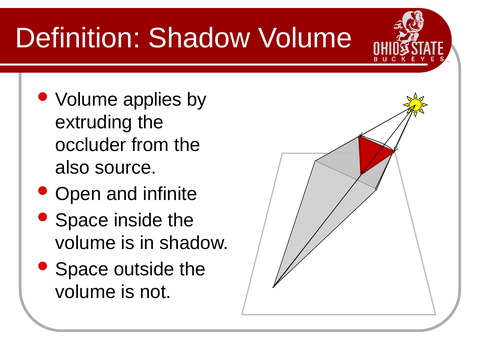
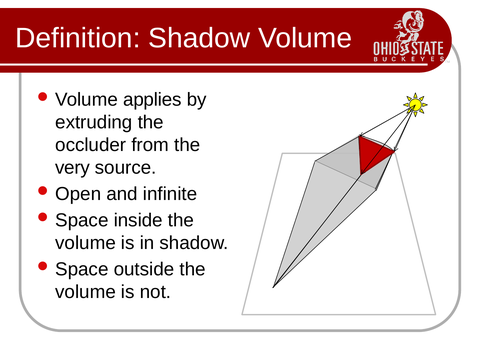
also: also -> very
